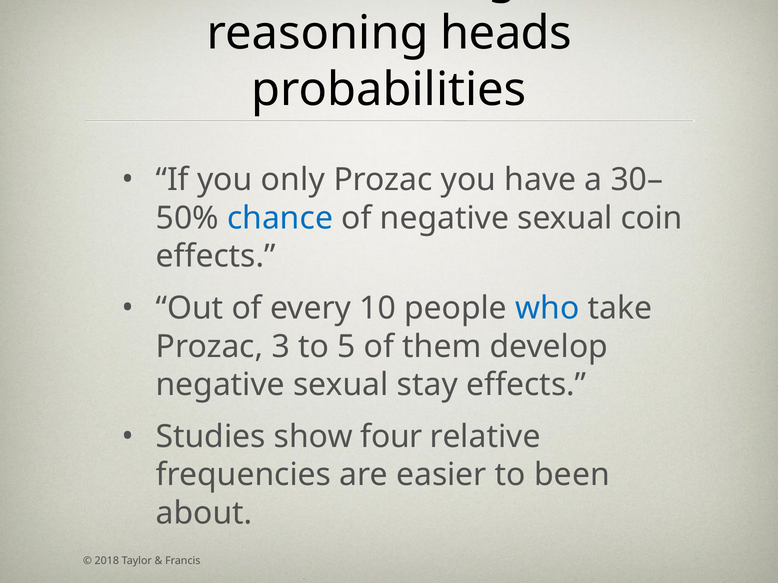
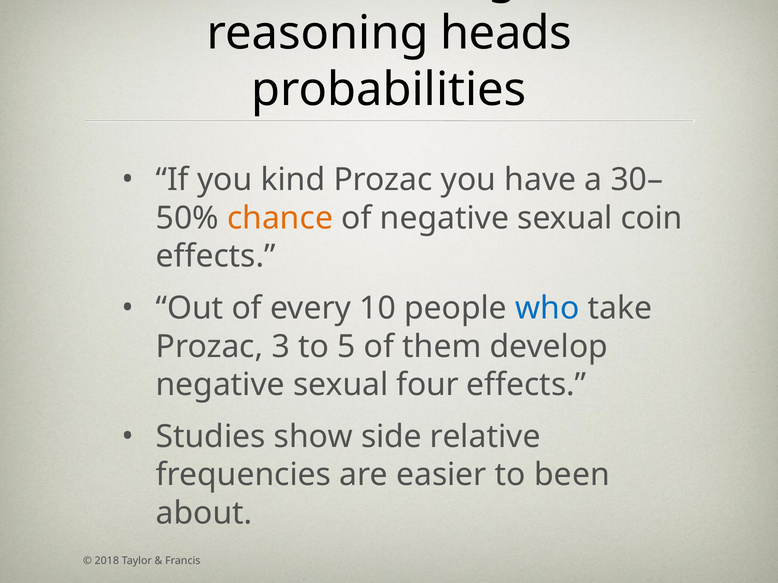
only: only -> kind
chance colour: blue -> orange
stay: stay -> four
four: four -> side
